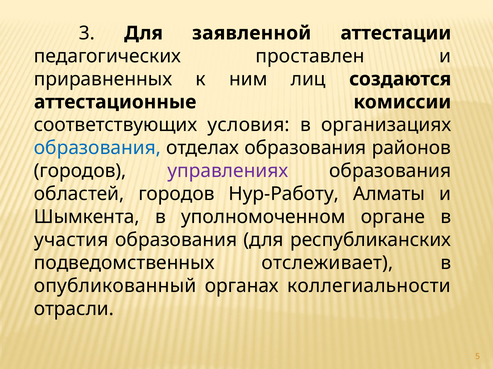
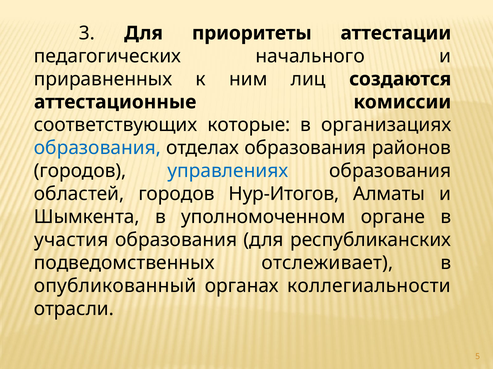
заявленной: заявленной -> приоритеты
проставлен: проставлен -> начального
условия: условия -> которые
управлениях colour: purple -> blue
Нур-Работу: Нур-Работу -> Нур-Итогов
